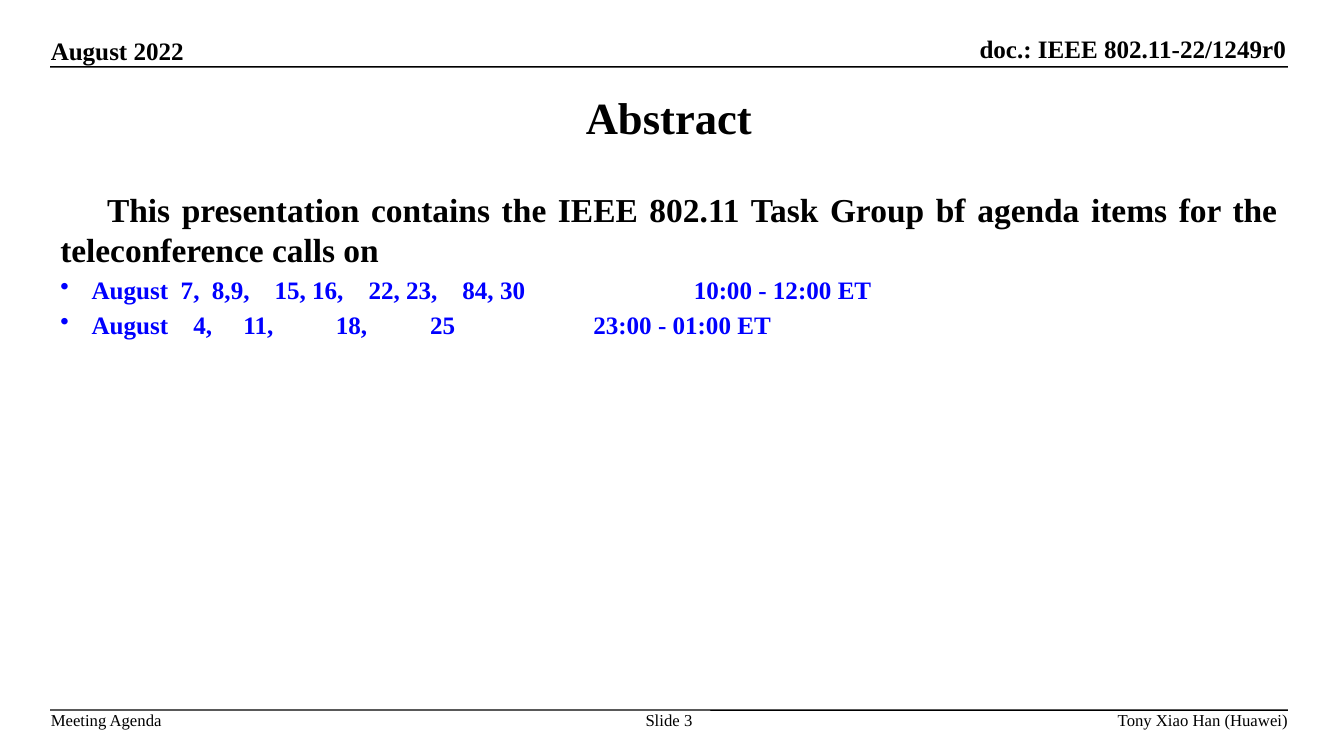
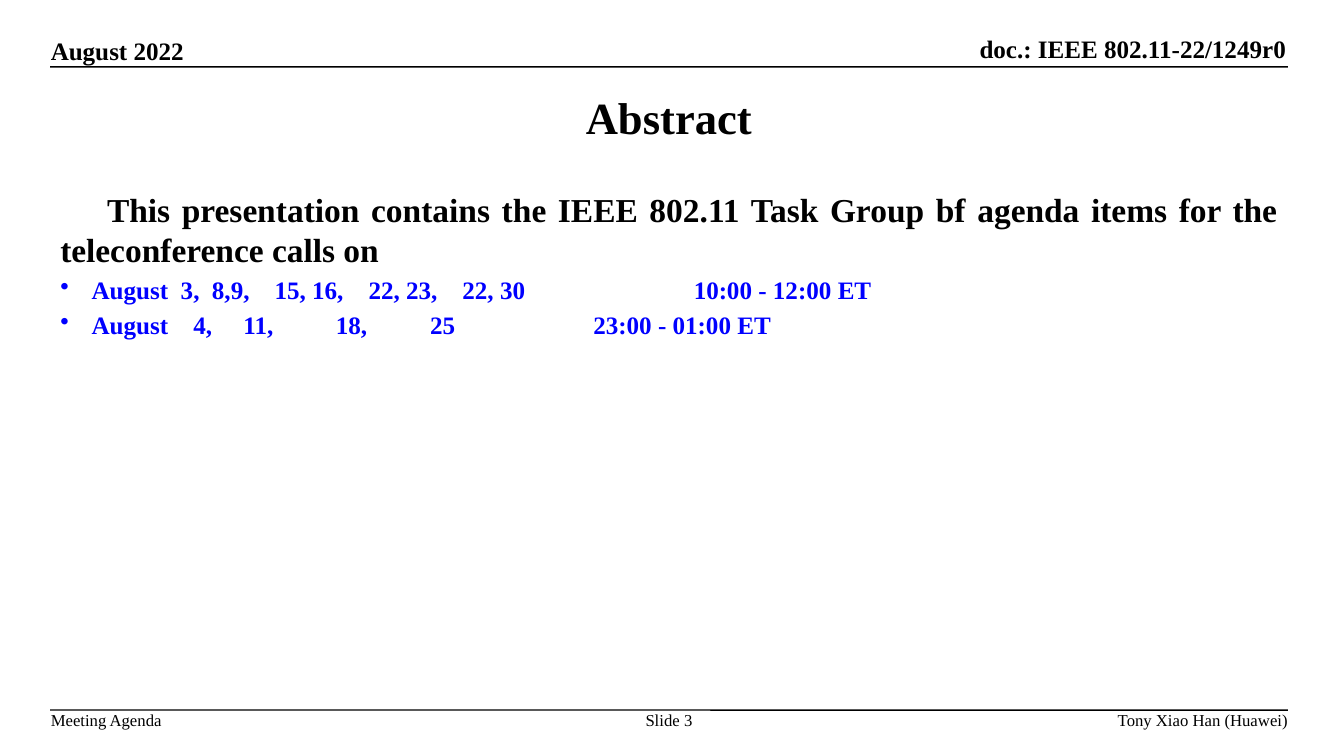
August 7: 7 -> 3
23 84: 84 -> 22
